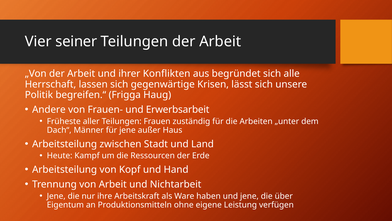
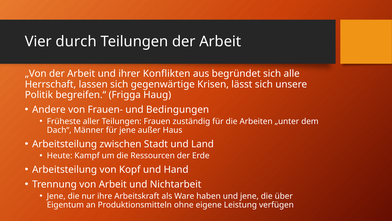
seiner: seiner -> durch
Erwerbsarbeit: Erwerbsarbeit -> Bedingungen
